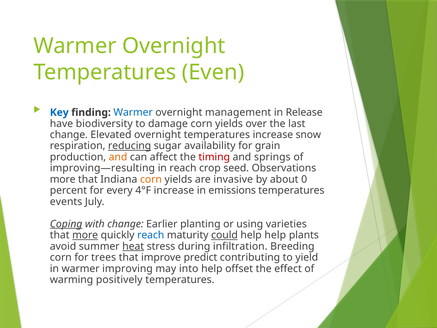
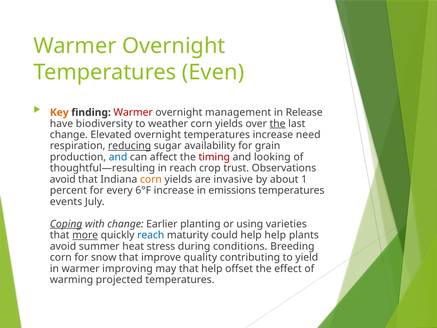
Key colour: blue -> orange
Warmer at (133, 112) colour: blue -> red
damage: damage -> weather
the at (278, 124) underline: none -> present
snow: snow -> need
and at (118, 157) colour: orange -> blue
springs: springs -> looking
improving—resulting: improving—resulting -> thoughtful—resulting
seed: seed -> trust
more at (63, 179): more -> avoid
0: 0 -> 1
4°F: 4°F -> 6°F
could underline: present -> none
heat underline: present -> none
infiltration: infiltration -> conditions
trees: trees -> snow
predict: predict -> quality
may into: into -> that
positively: positively -> projected
